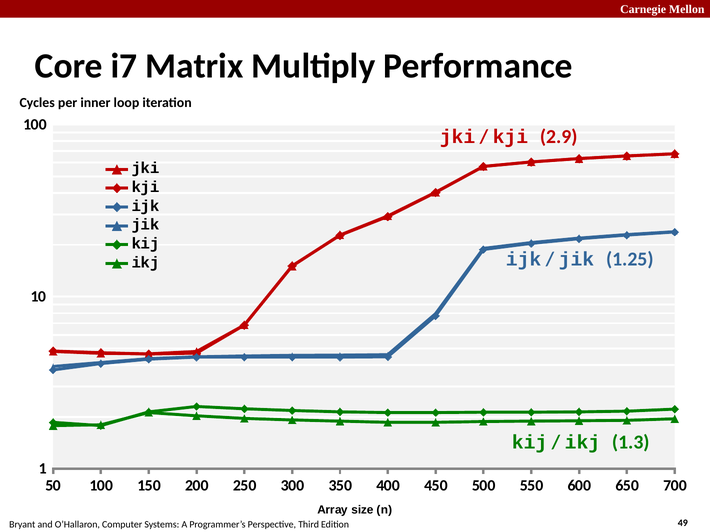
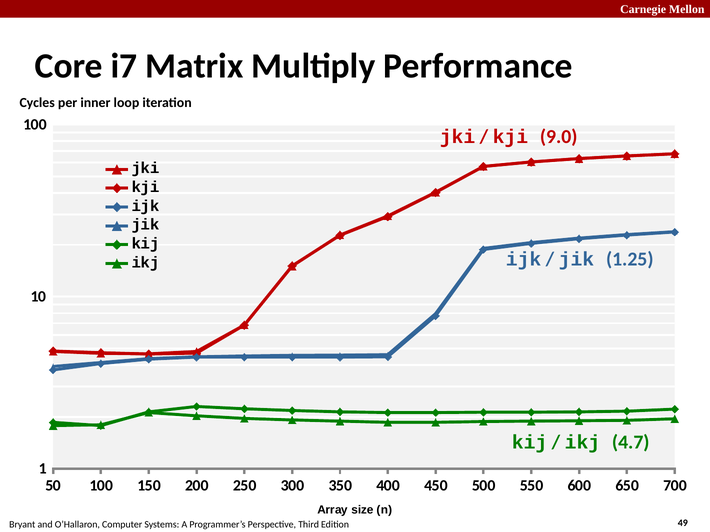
2.9: 2.9 -> 9.0
1.3: 1.3 -> 4.7
